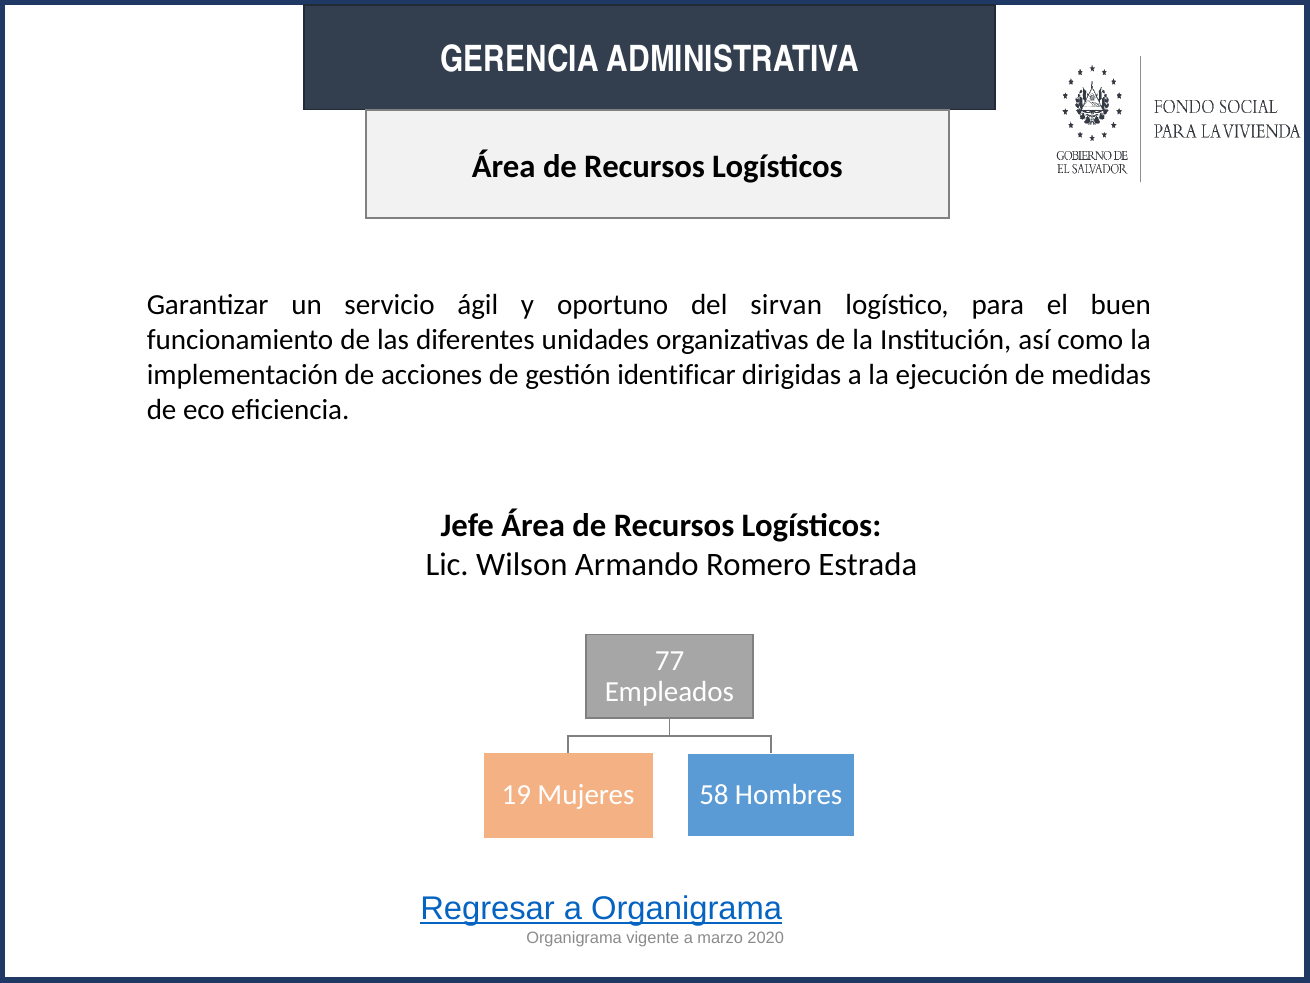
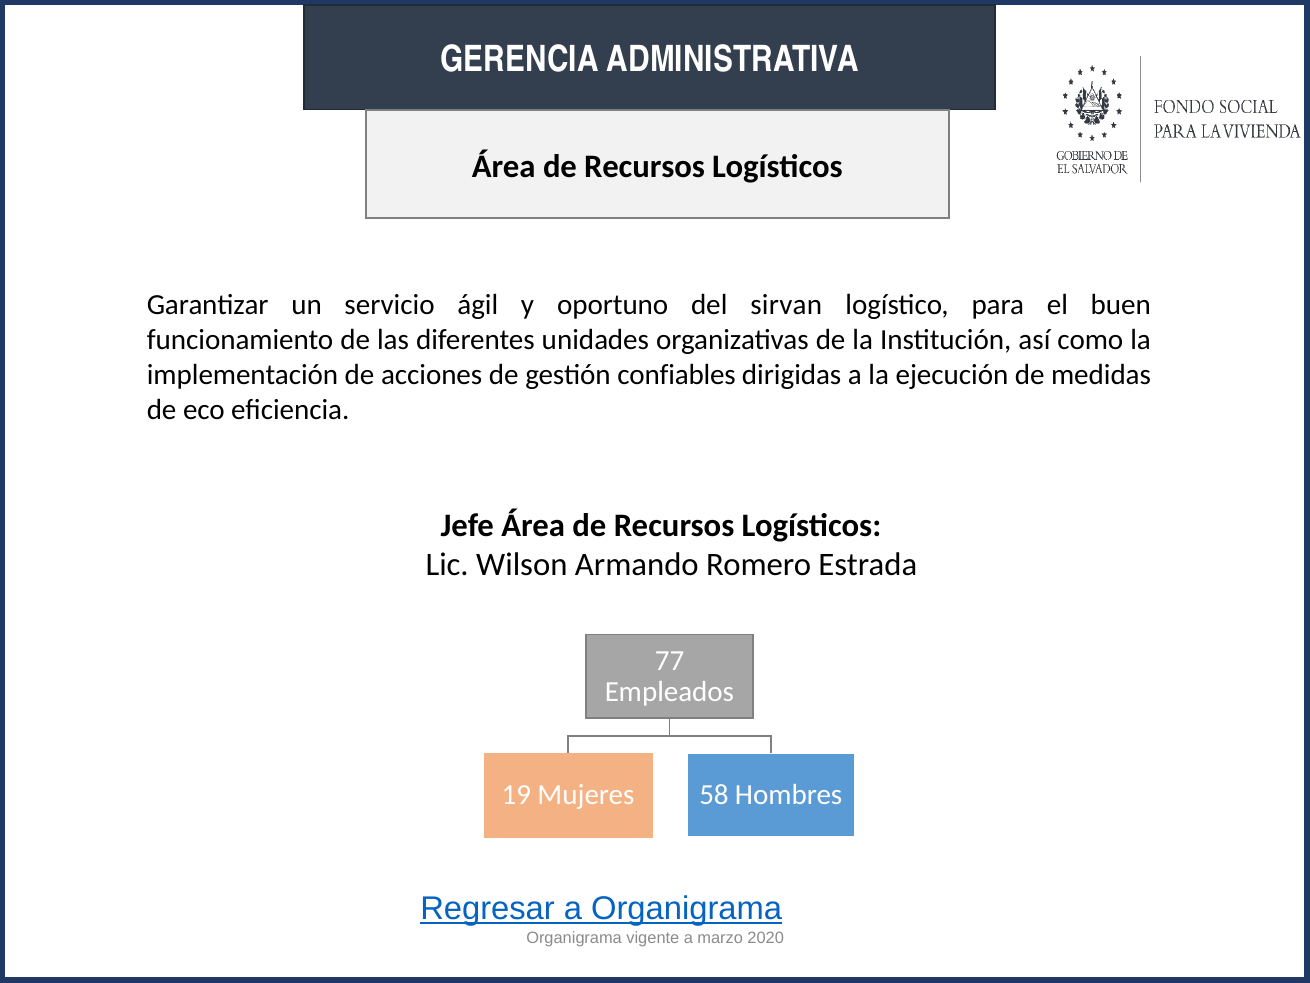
identificar: identificar -> confiables
